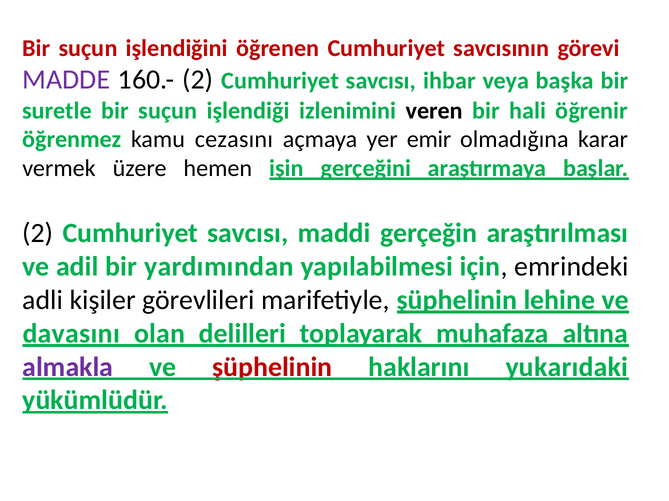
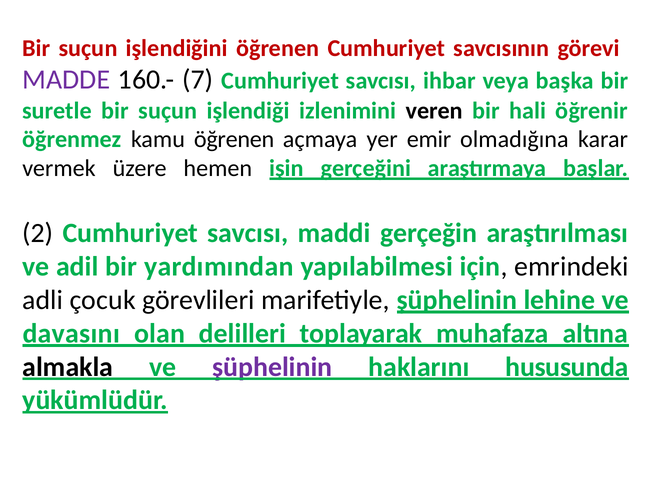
160.- 2: 2 -> 7
kamu cezasını: cezasını -> öğrenen
kişiler: kişiler -> çocuk
almakla colour: purple -> black
şüphelinin at (272, 367) colour: red -> purple
yukarıdaki: yukarıdaki -> hususunda
